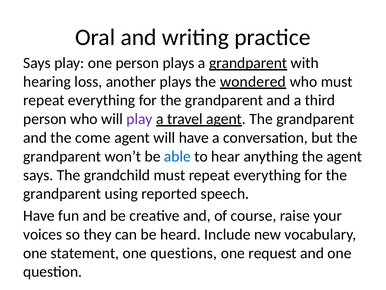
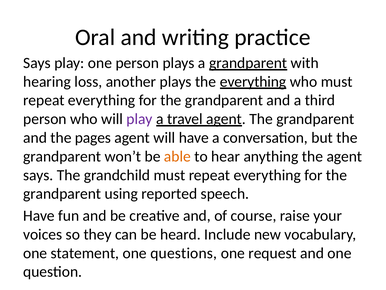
the wondered: wondered -> everything
come: come -> pages
able colour: blue -> orange
